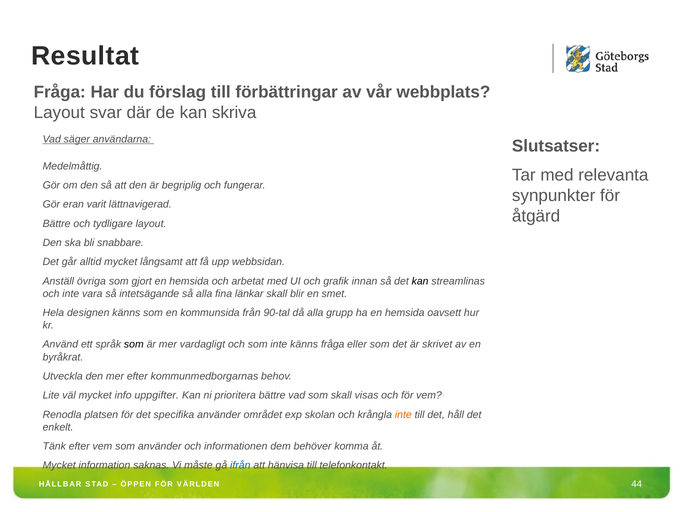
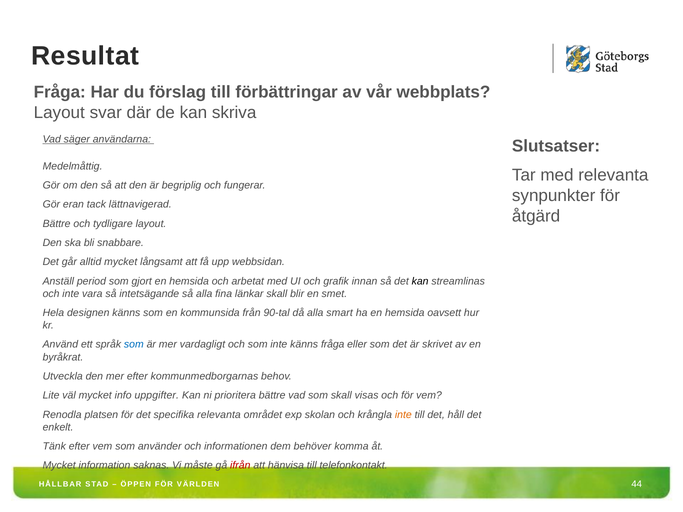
varit: varit -> tack
övriga: övriga -> period
grupp: grupp -> smart
som at (134, 345) colour: black -> blue
specifika använder: använder -> relevanta
ifrån colour: blue -> red
